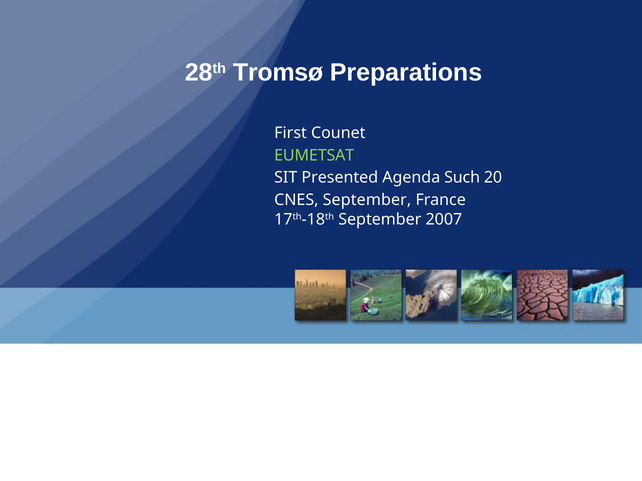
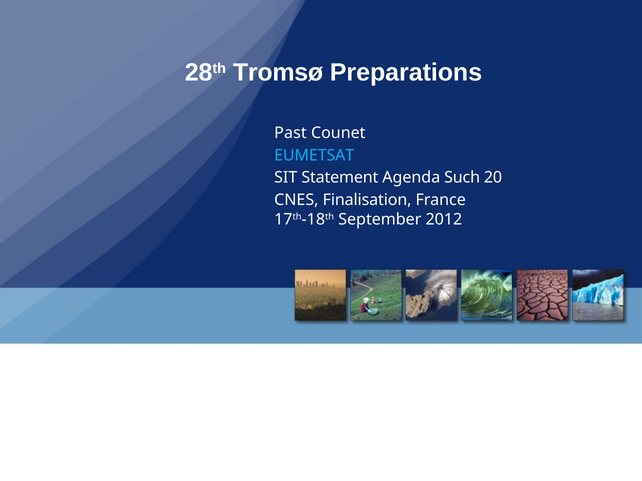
First: First -> Past
EUMETSAT colour: light green -> light blue
Presented: Presented -> Statement
CNES September: September -> Finalisation
2007: 2007 -> 2012
